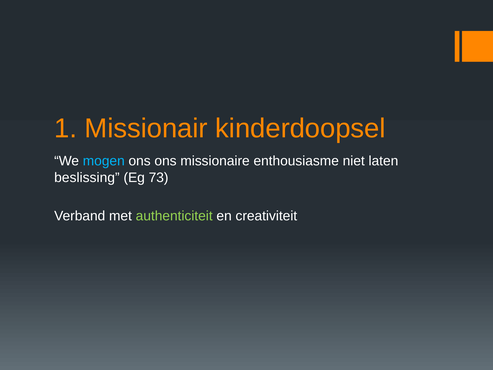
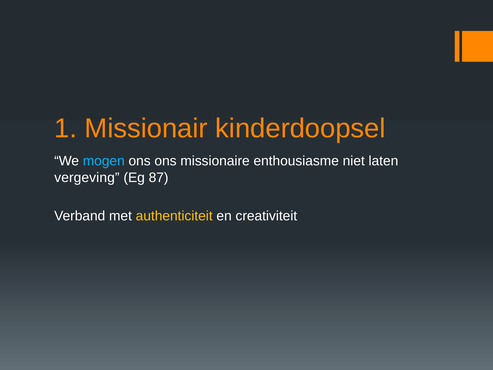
beslissing: beslissing -> vergeving
73: 73 -> 87
authenticiteit colour: light green -> yellow
